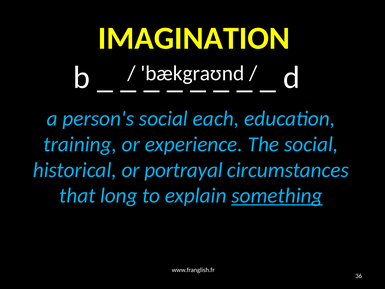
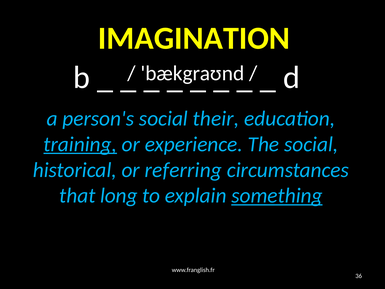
each: each -> their
training underline: none -> present
portrayal: portrayal -> referring
